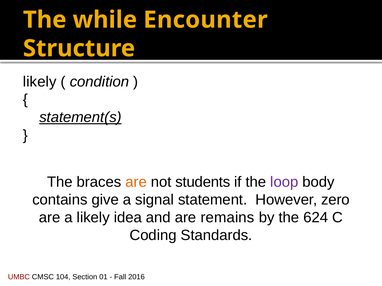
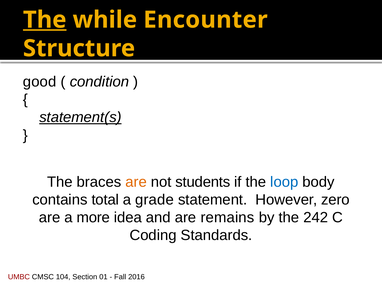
The at (45, 20) underline: none -> present
likely at (40, 82): likely -> good
loop colour: purple -> blue
give: give -> total
signal: signal -> grade
a likely: likely -> more
624: 624 -> 242
